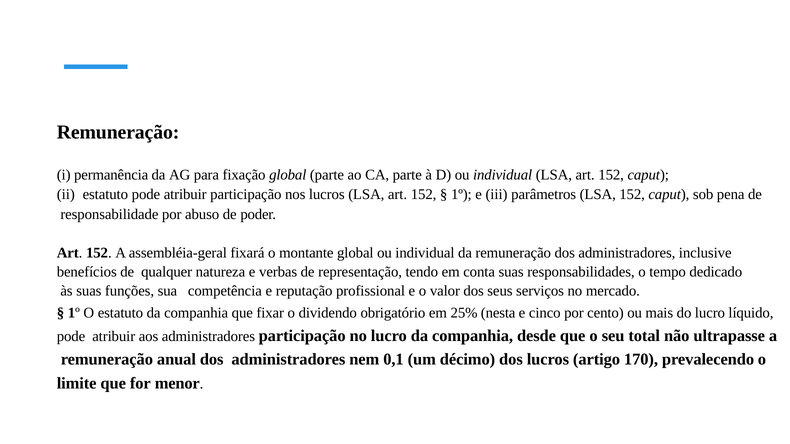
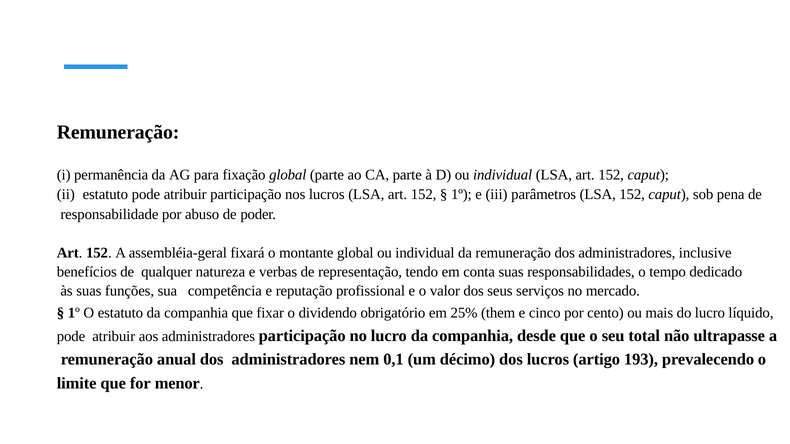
nesta: nesta -> them
170: 170 -> 193
